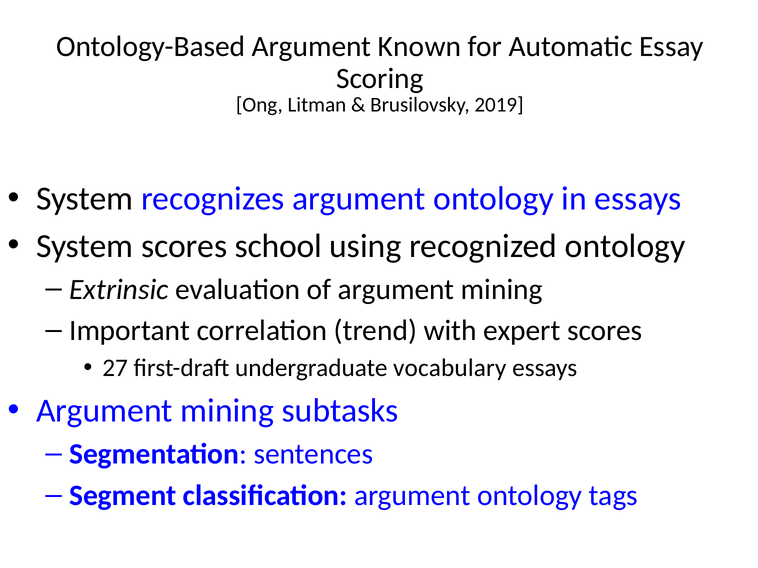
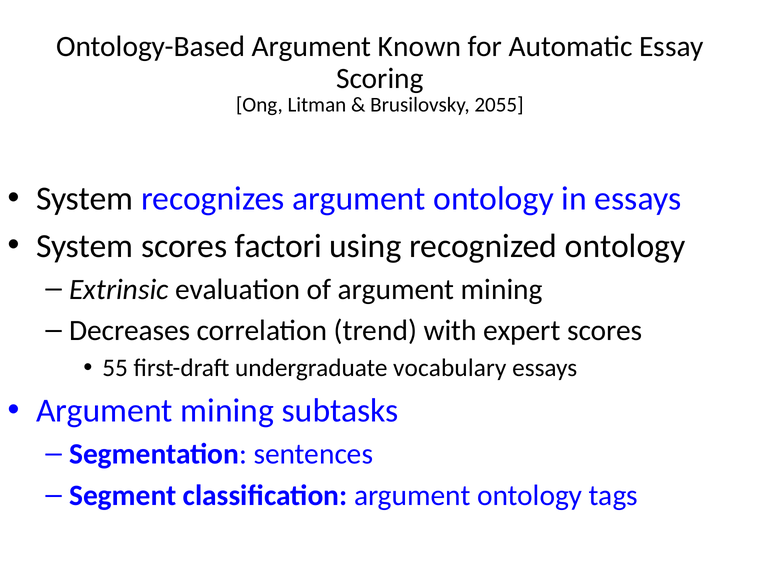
2019: 2019 -> 2055
school: school -> factori
Important: Important -> Decreases
27: 27 -> 55
